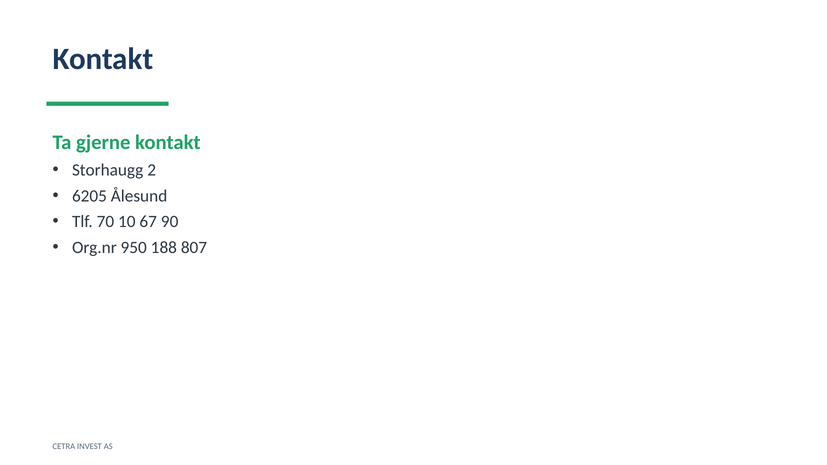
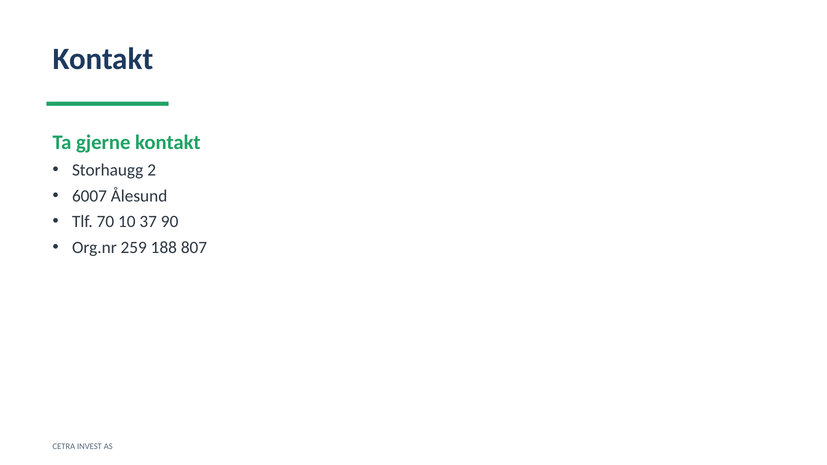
6205: 6205 -> 6007
67: 67 -> 37
950: 950 -> 259
